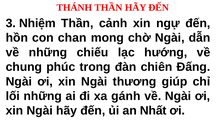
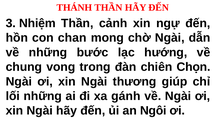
chiếu: chiếu -> bước
phúc: phúc -> vong
Ðấng: Ðấng -> Chọn
Nhất: Nhất -> Ngôi
